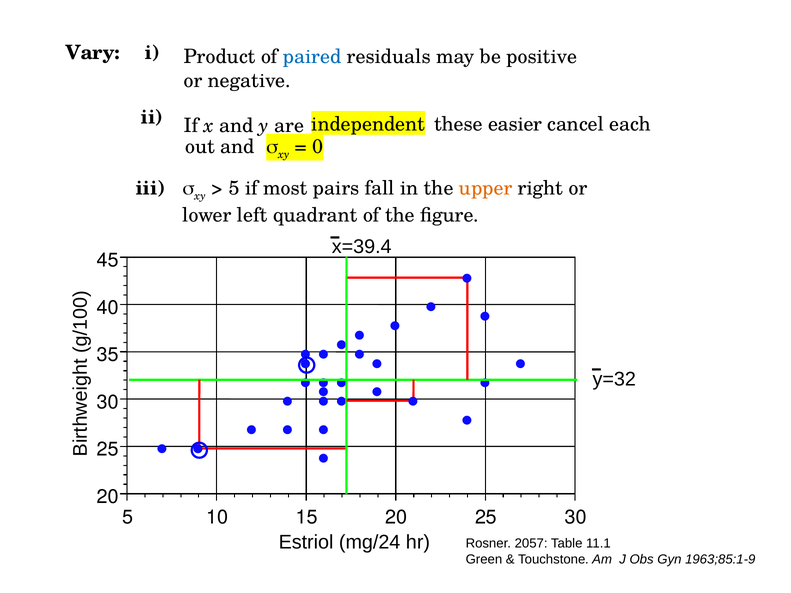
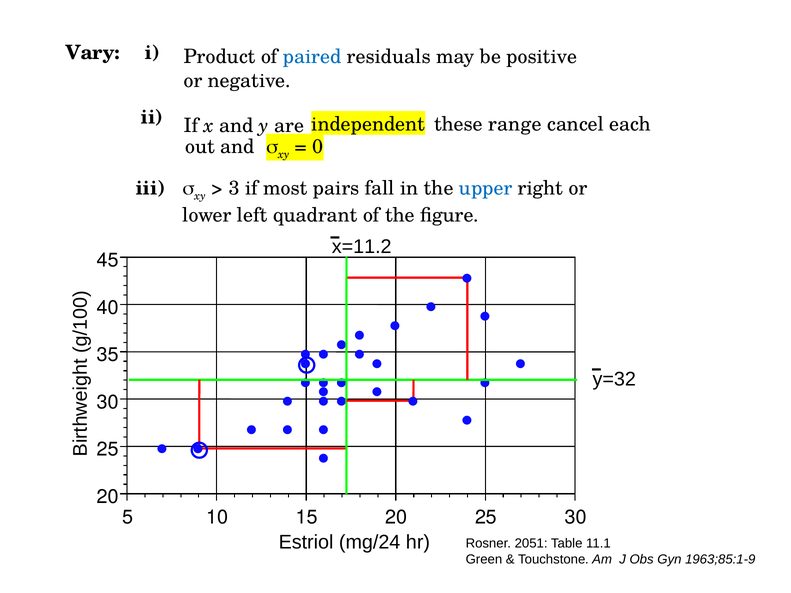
easier: easier -> range
5 at (234, 188): 5 -> 3
upper colour: orange -> blue
x=39.4: x=39.4 -> x=11.2
2057: 2057 -> 2051
